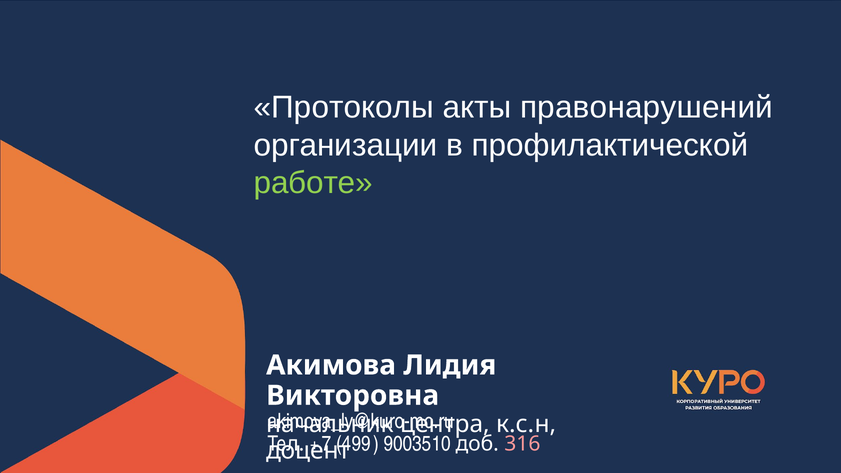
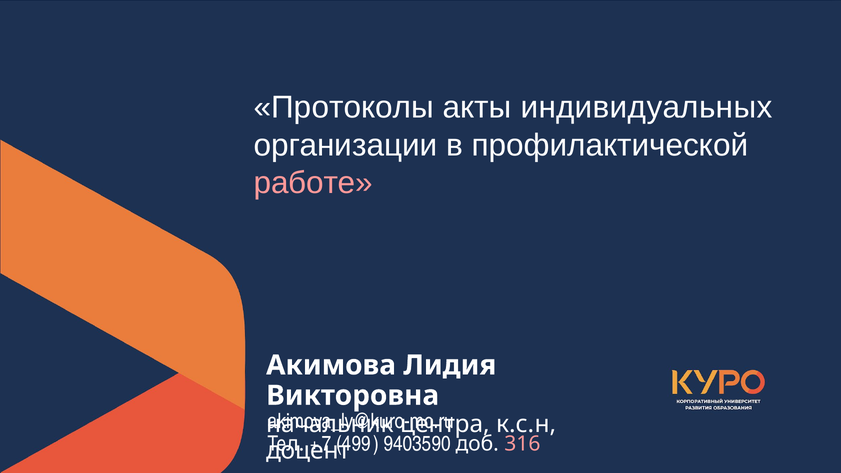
правонарушений: правонарушений -> индивидуальных
работе colour: light green -> pink
9003510: 9003510 -> 9403590
